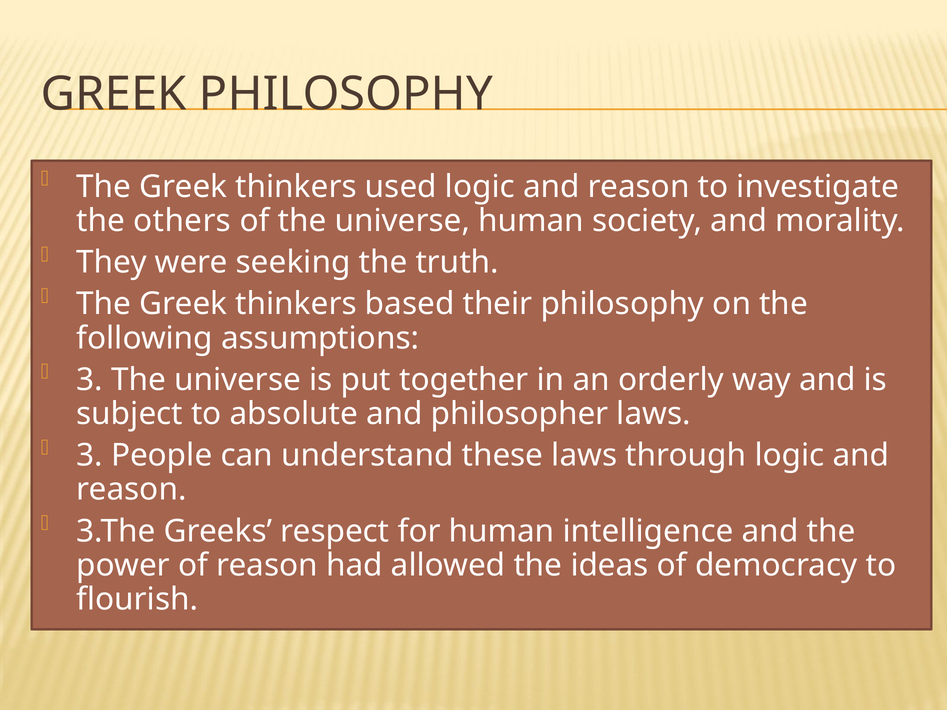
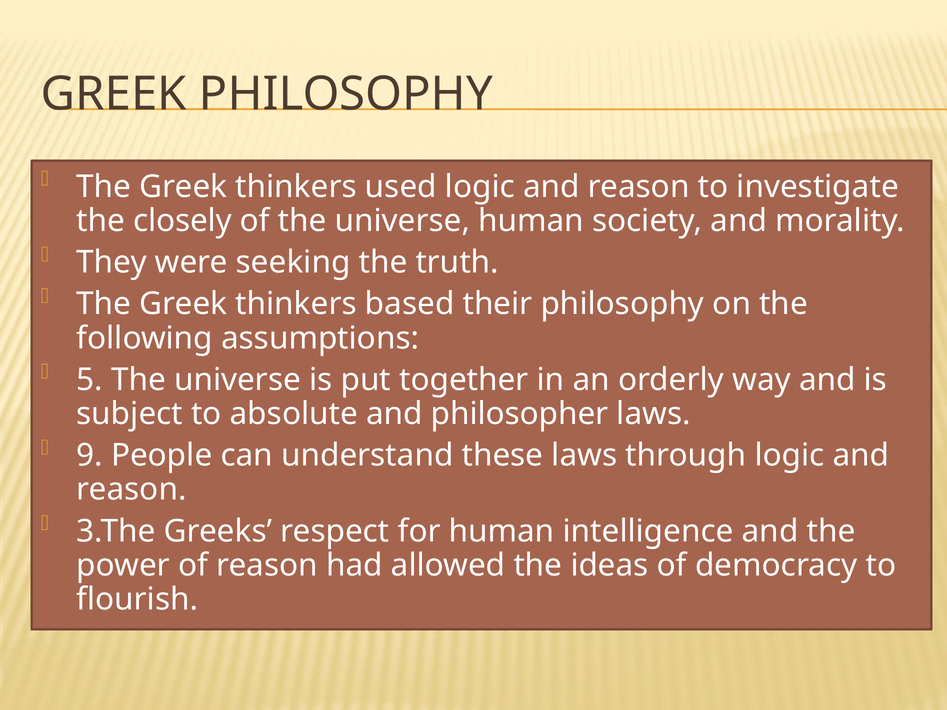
others: others -> closely
3 at (90, 380): 3 -> 5
3 at (90, 456): 3 -> 9
